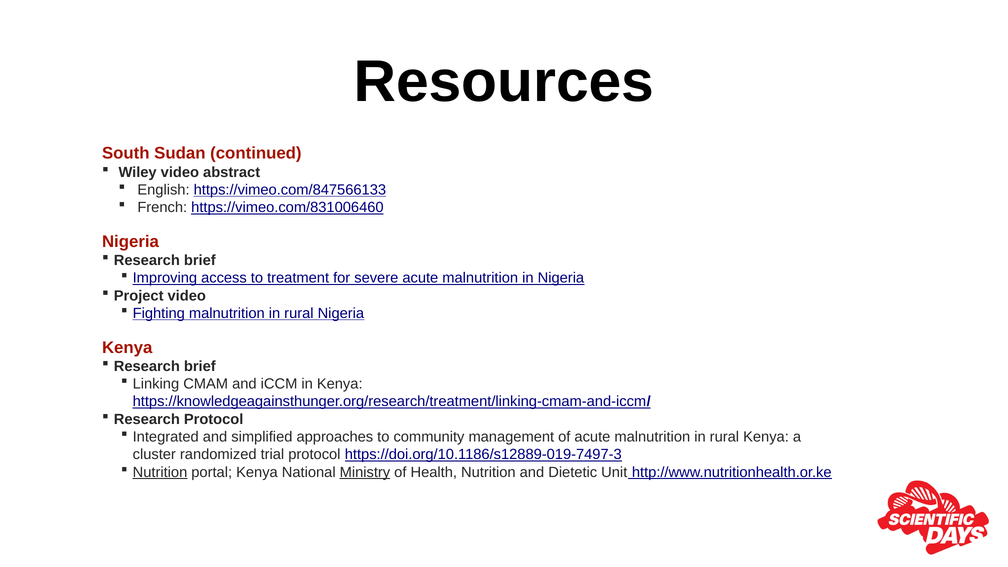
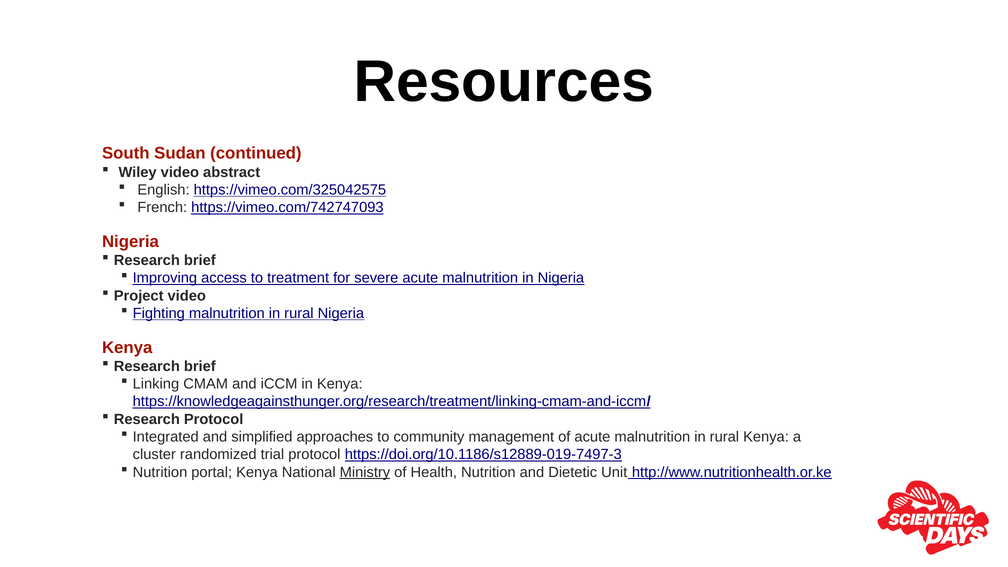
https://vimeo.com/847566133: https://vimeo.com/847566133 -> https://vimeo.com/325042575
https://vimeo.com/831006460: https://vimeo.com/831006460 -> https://vimeo.com/742747093
Nutrition at (160, 472) underline: present -> none
